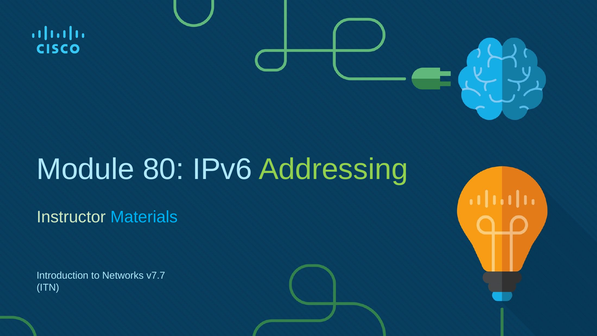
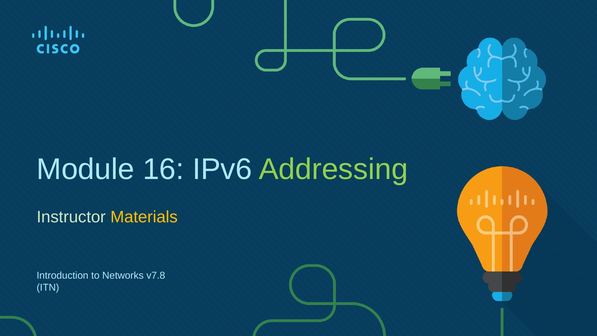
80: 80 -> 16
Materials colour: light blue -> yellow
v7.7: v7.7 -> v7.8
